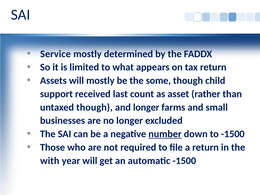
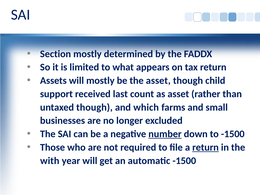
Service: Service -> Section
the some: some -> asset
and longer: longer -> which
return at (206, 147) underline: none -> present
